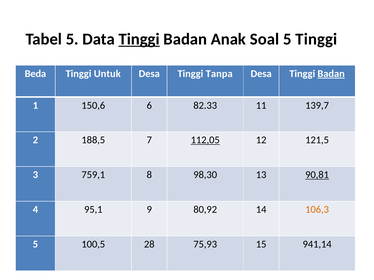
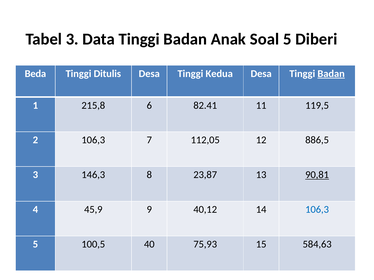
Tabel 5: 5 -> 3
Tinggi at (139, 39) underline: present -> none
5 Tinggi: Tinggi -> Diberi
Untuk: Untuk -> Ditulis
Tanpa: Tanpa -> Kedua
150,6: 150,6 -> 215,8
82.33: 82.33 -> 82.41
139,7: 139,7 -> 119,5
2 188,5: 188,5 -> 106,3
112,05 underline: present -> none
121,5: 121,5 -> 886,5
759,1: 759,1 -> 146,3
98,30: 98,30 -> 23,87
95,1: 95,1 -> 45,9
80,92: 80,92 -> 40,12
106,3 at (317, 210) colour: orange -> blue
28: 28 -> 40
941,14: 941,14 -> 584,63
